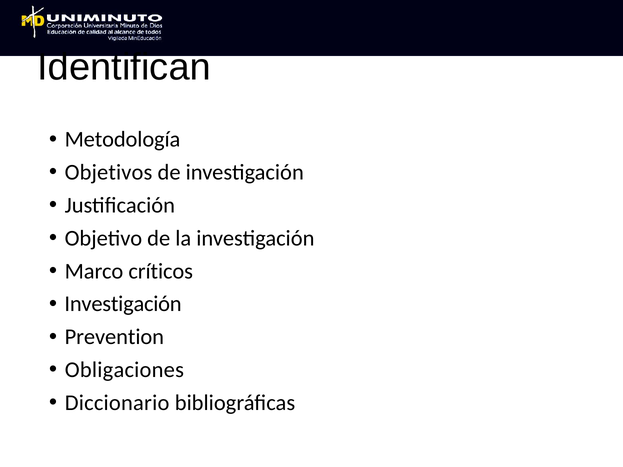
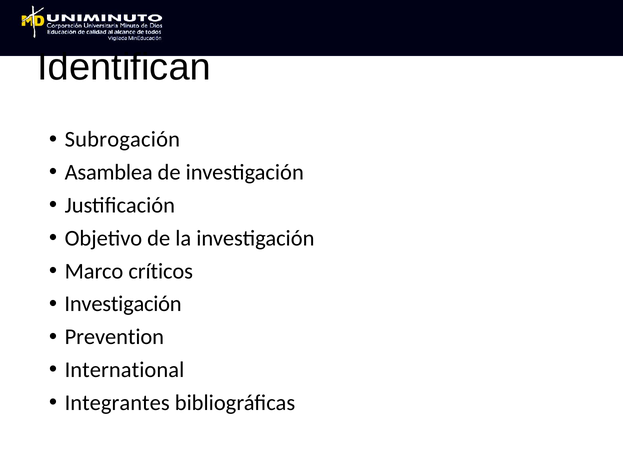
Metodología: Metodología -> Subrogación
Objetivos: Objetivos -> Asamblea
Obligaciones: Obligaciones -> International
Diccionario: Diccionario -> Integrantes
